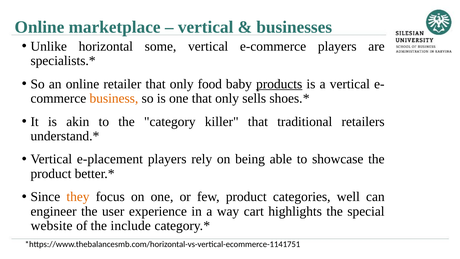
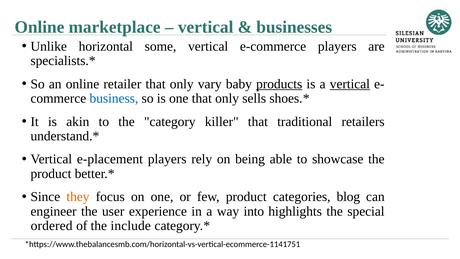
food: food -> vary
vertical at (350, 84) underline: none -> present
business colour: orange -> blue
well: well -> blog
cart: cart -> into
website: website -> ordered
